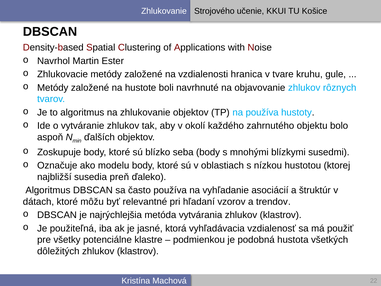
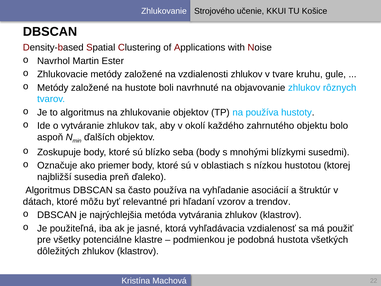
vzdialenosti hranica: hranica -> zhlukov
modelu: modelu -> priemer
